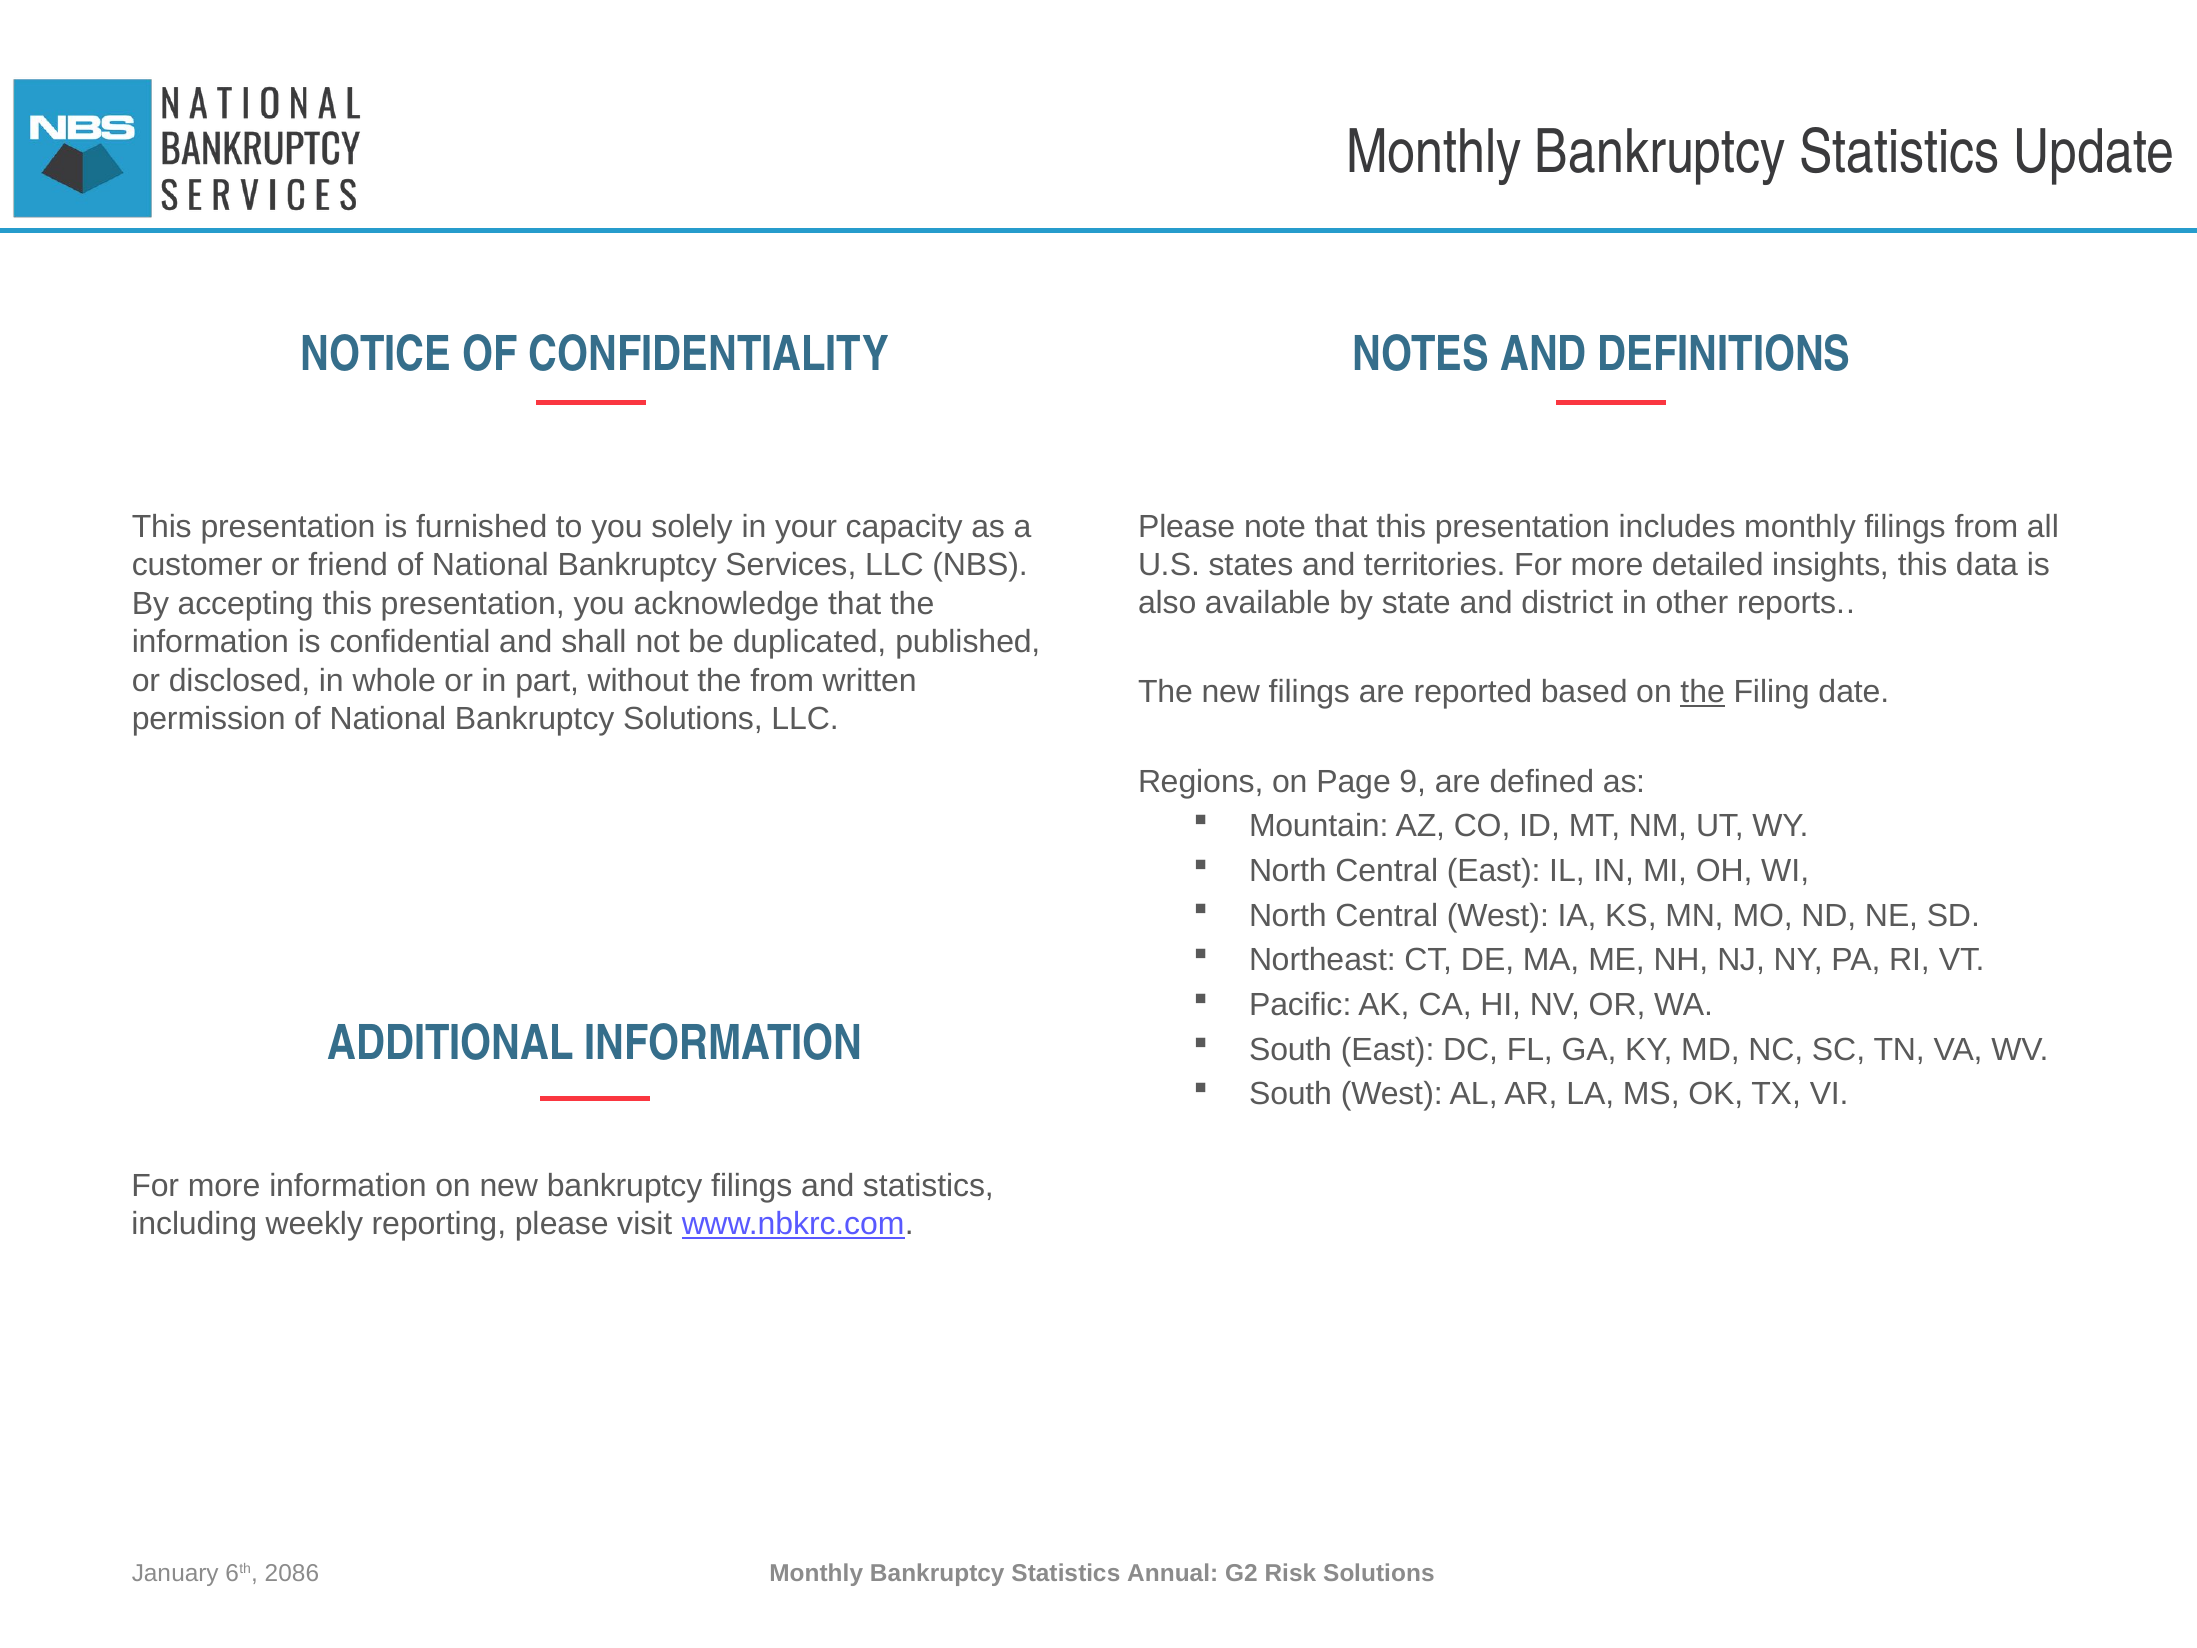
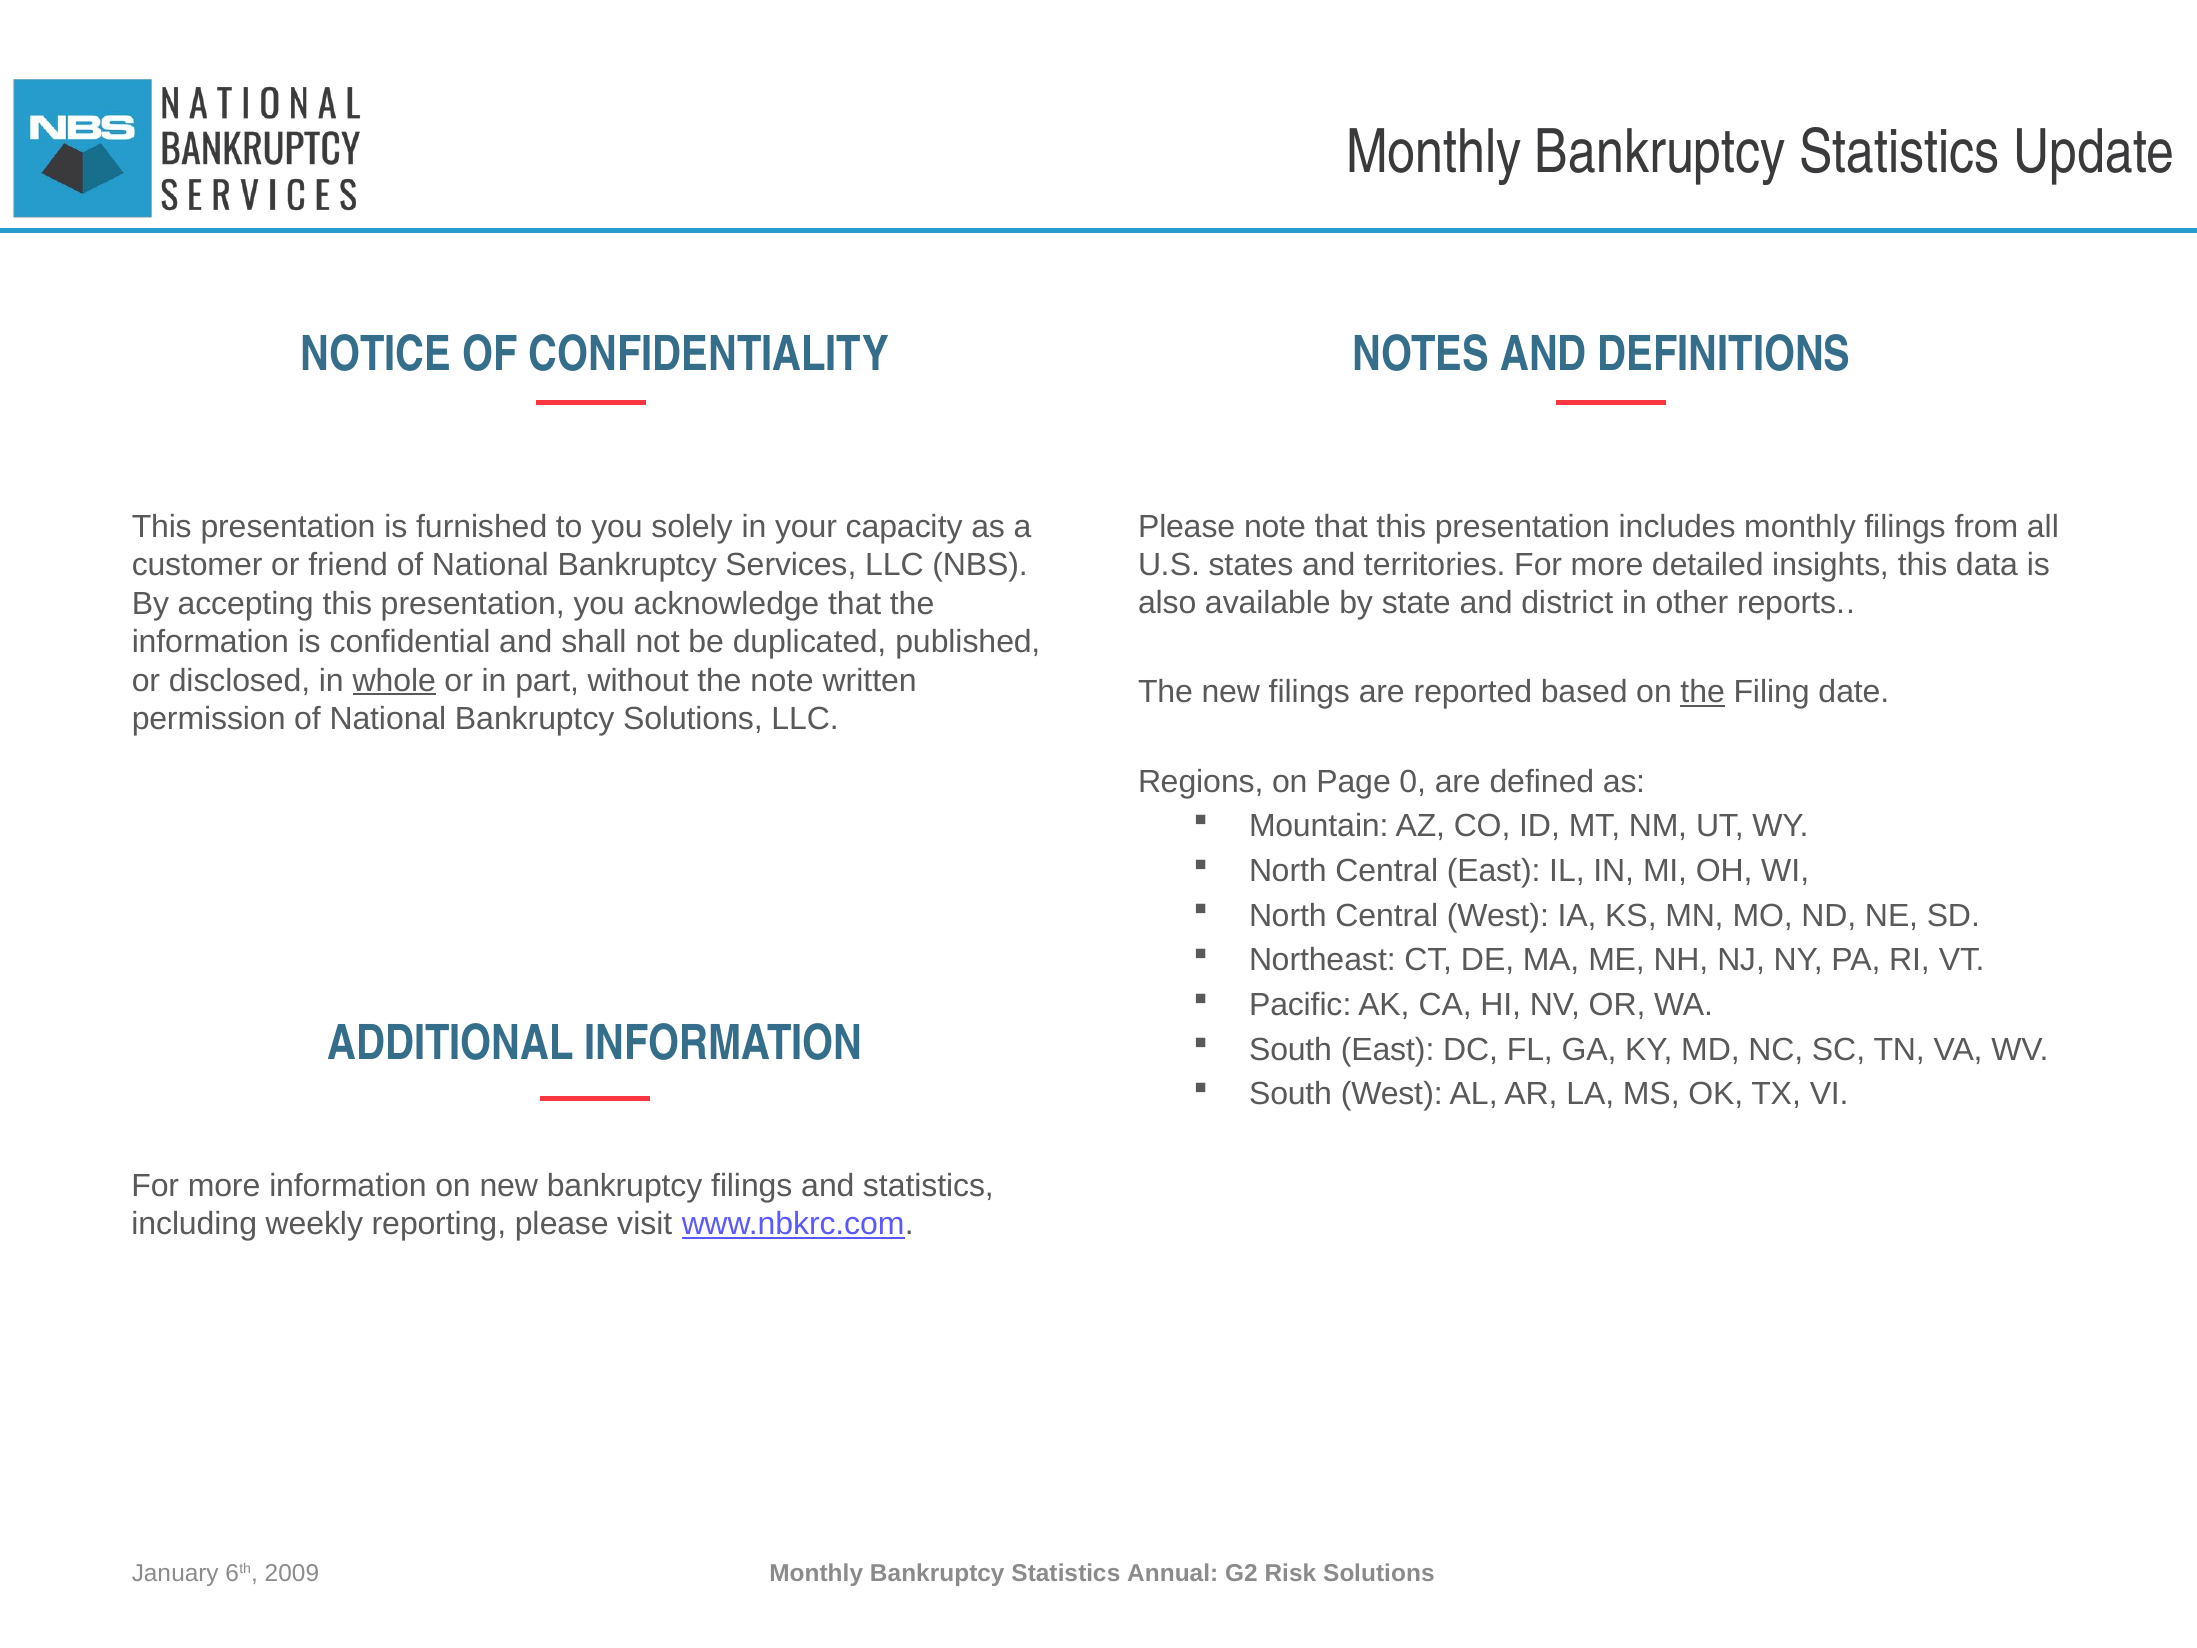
whole underline: none -> present
the from: from -> note
9: 9 -> 0
2086: 2086 -> 2009
